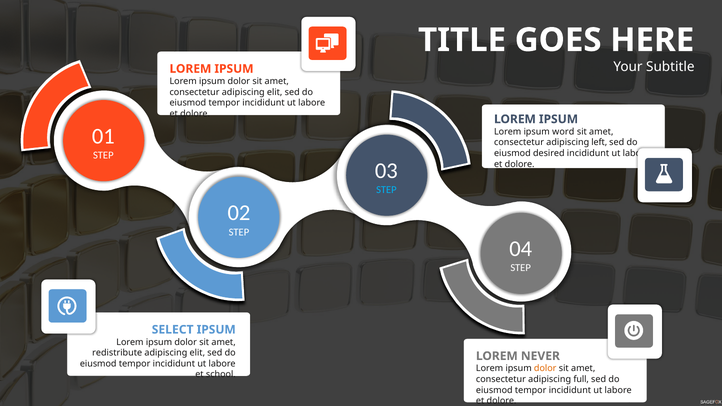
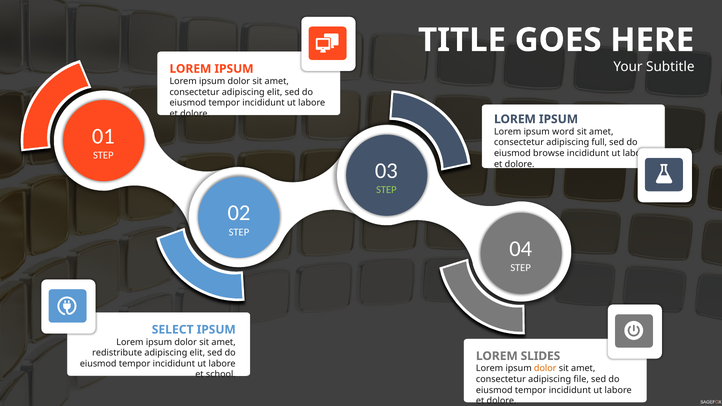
left: left -> full
desired: desired -> browse
STEP at (386, 190) colour: light blue -> light green
NEVER: NEVER -> SLIDES
full: full -> file
